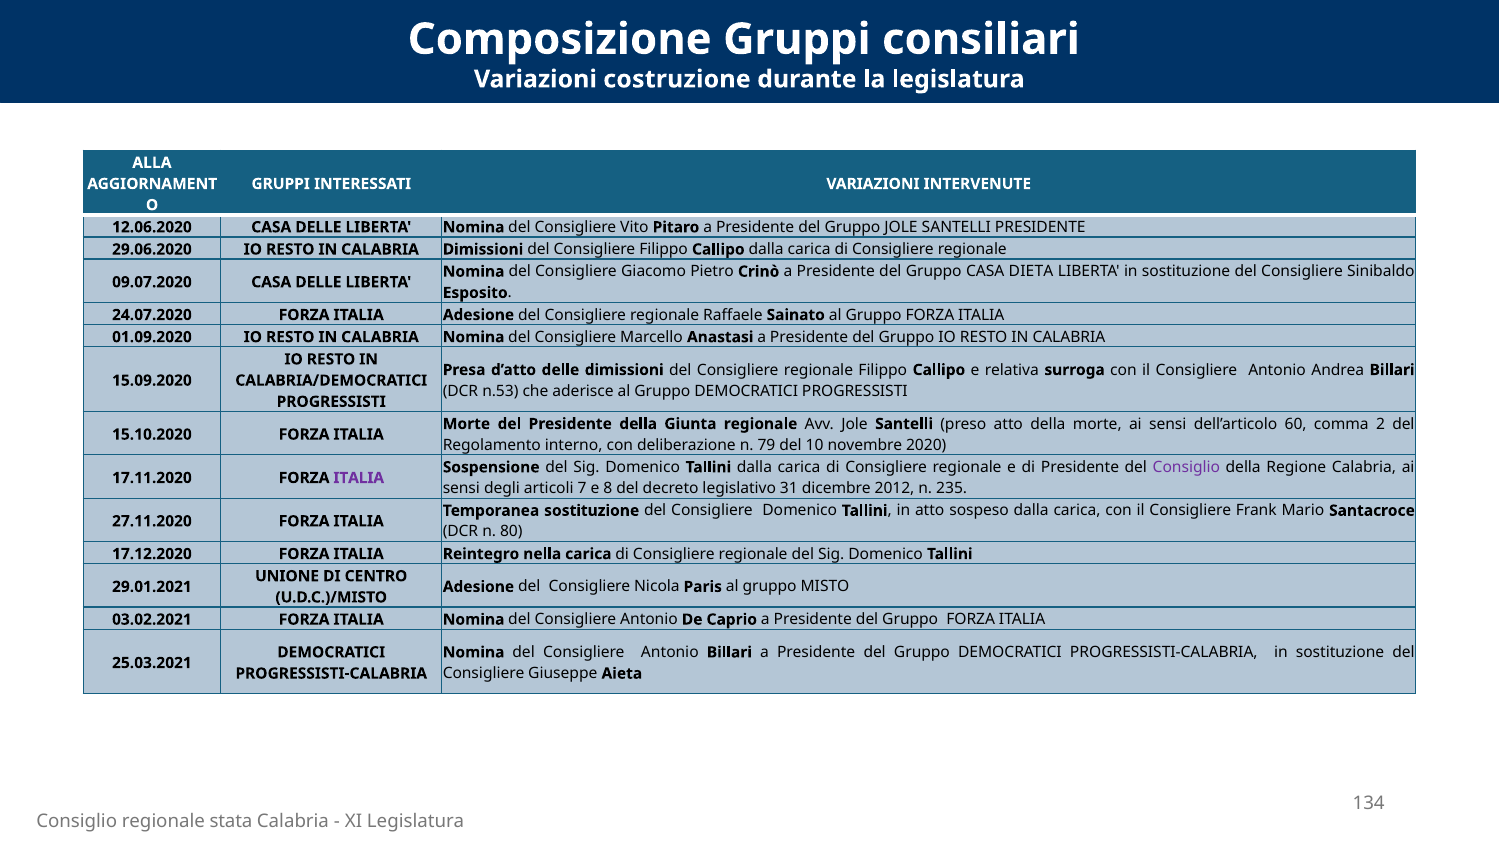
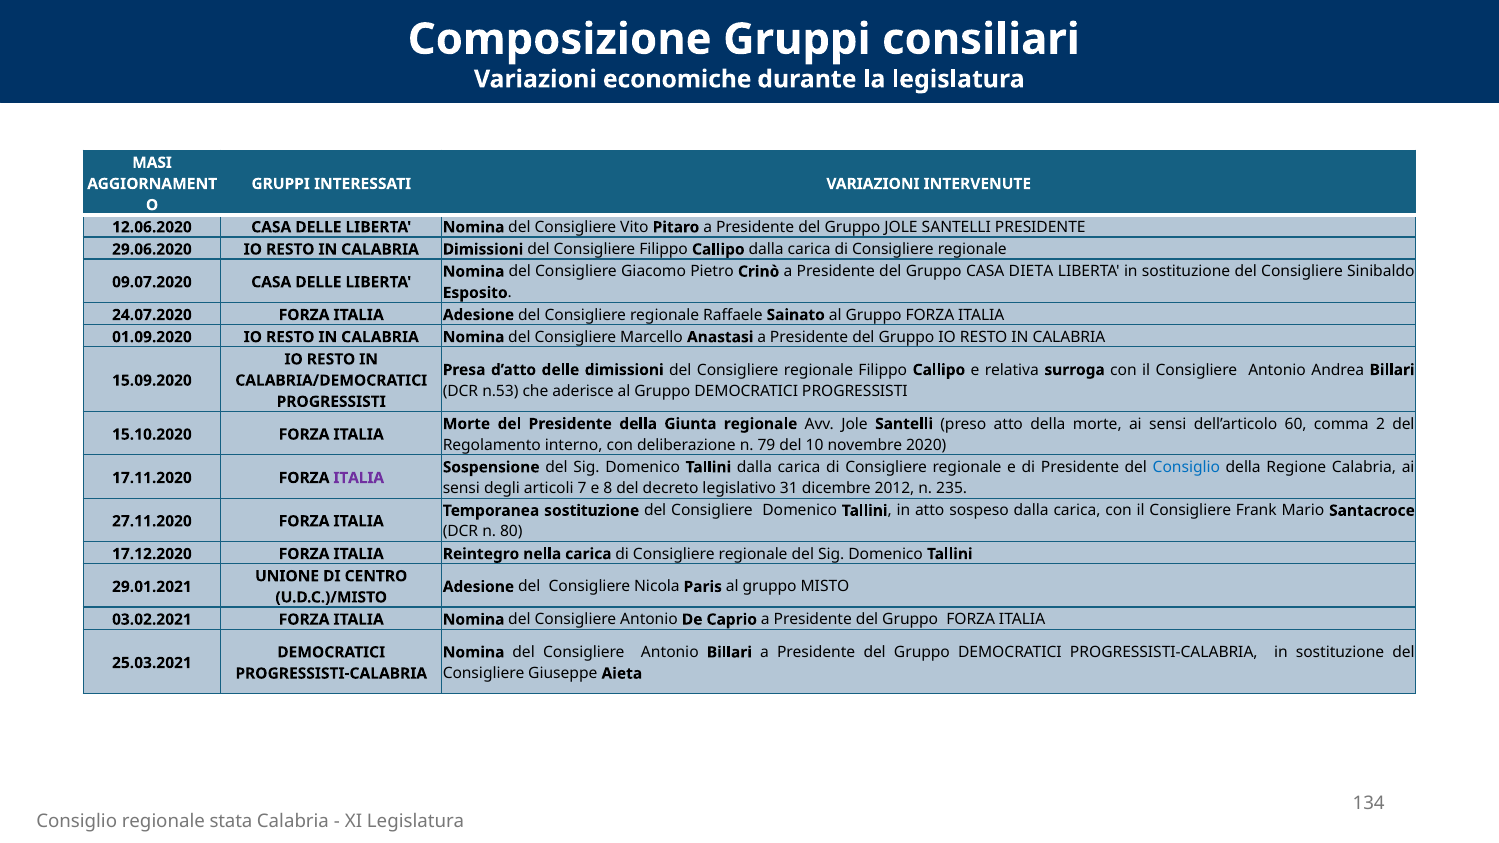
costruzione: costruzione -> economiche
ALLA: ALLA -> MASI
Consiglio at (1186, 467) colour: purple -> blue
